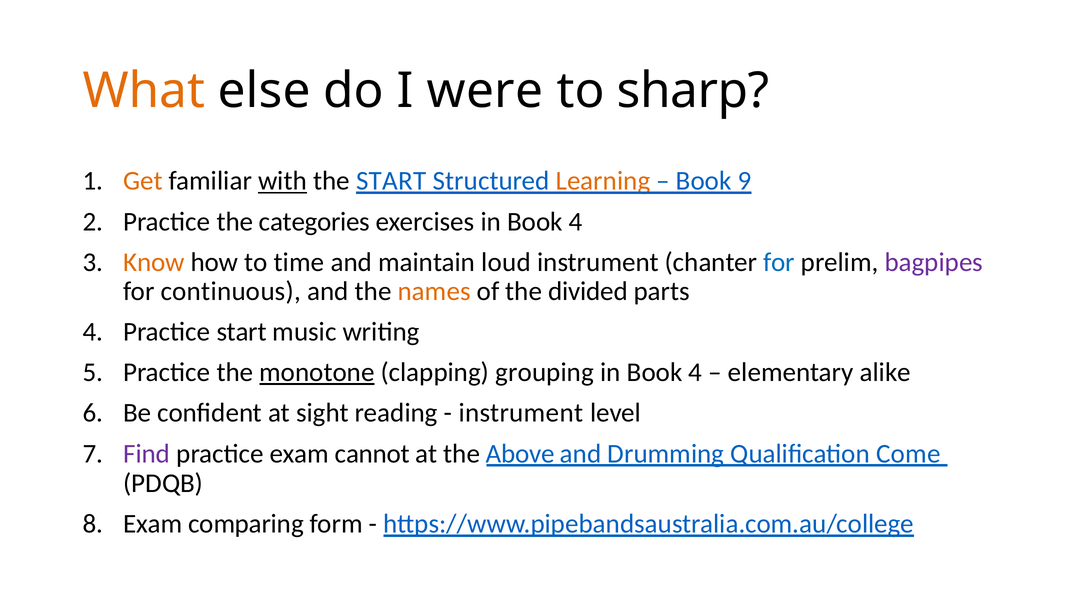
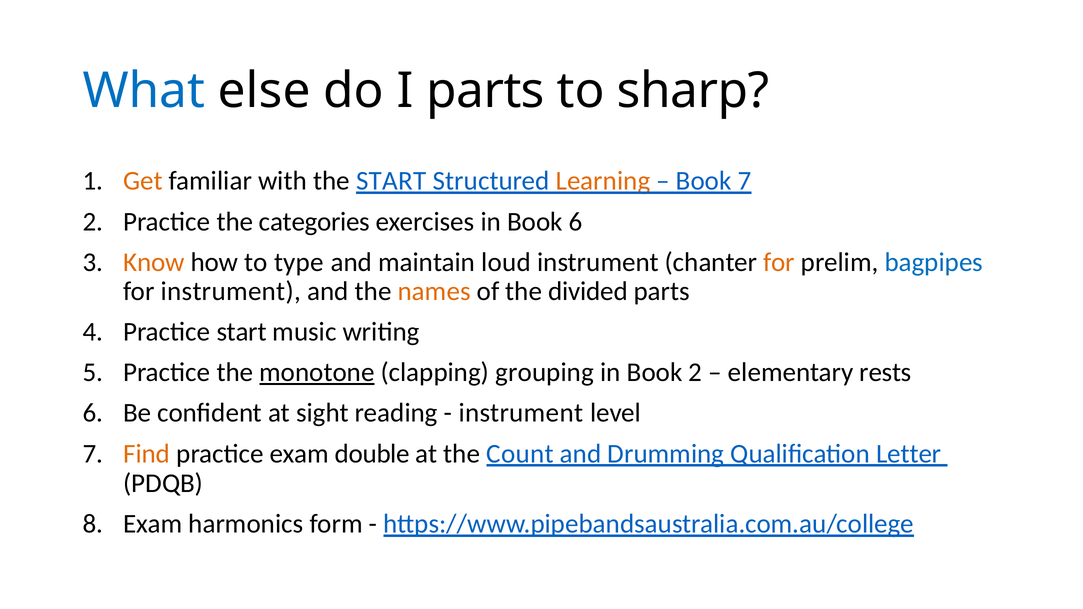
What colour: orange -> blue
I were: were -> parts
with underline: present -> none
Book 9: 9 -> 7
exercises in Book 4: 4 -> 6
time: time -> type
for at (779, 262) colour: blue -> orange
bagpipes colour: purple -> blue
for continuous: continuous -> instrument
4 at (695, 372): 4 -> 2
alike: alike -> rests
Find colour: purple -> orange
cannot: cannot -> double
Above: Above -> Count
Come: Come -> Letter
comparing: comparing -> harmonics
